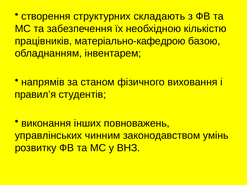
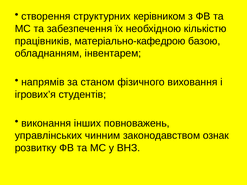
складають: складають -> керівником
правил’я: правил’я -> ігрових’я
умінь: умінь -> ознак
